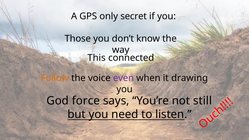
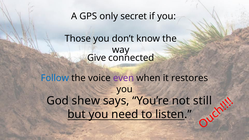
This: This -> Give
Follow colour: orange -> blue
drawing: drawing -> restores
force: force -> shew
